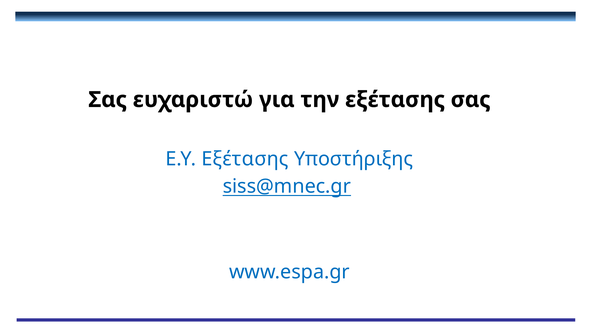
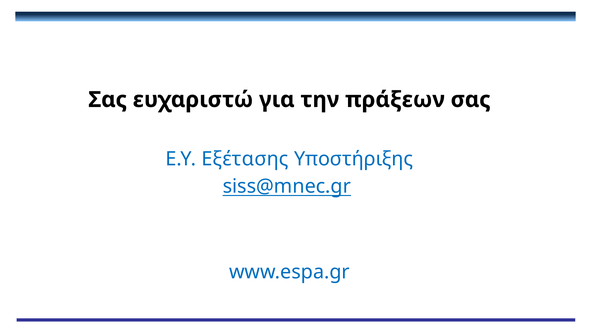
την εξέτασης: εξέτασης -> πράξεων
